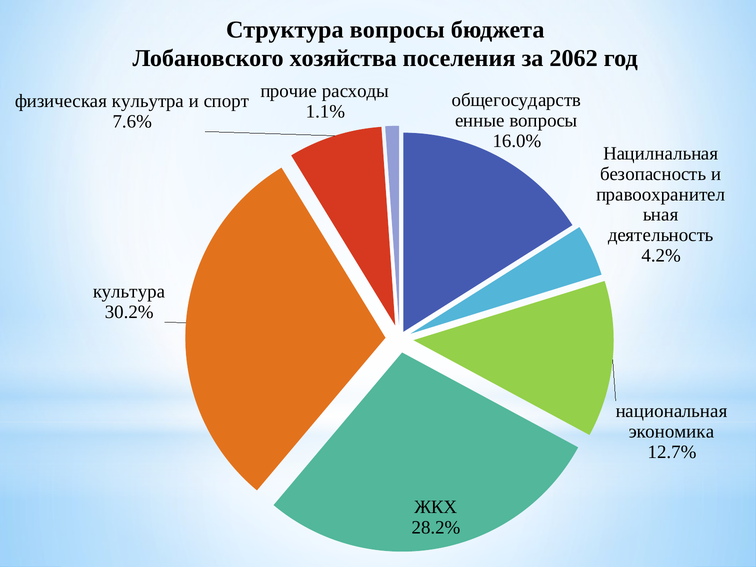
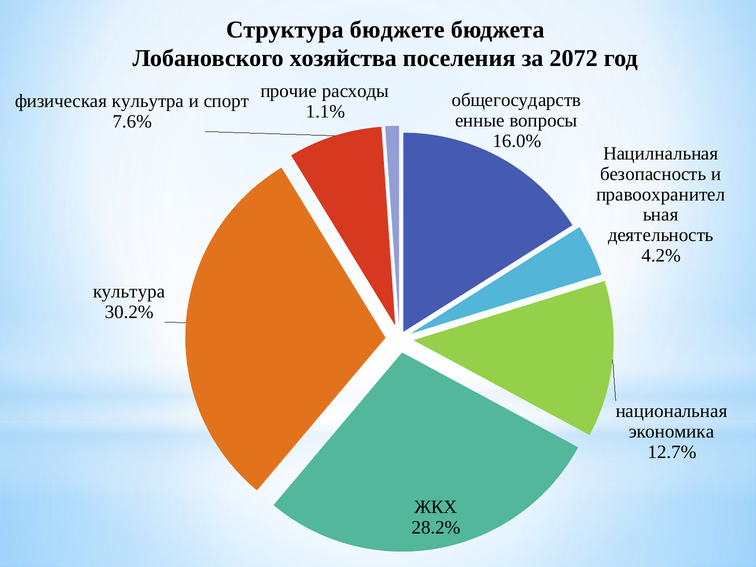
Структура вопросы: вопросы -> бюджете
2062: 2062 -> 2072
